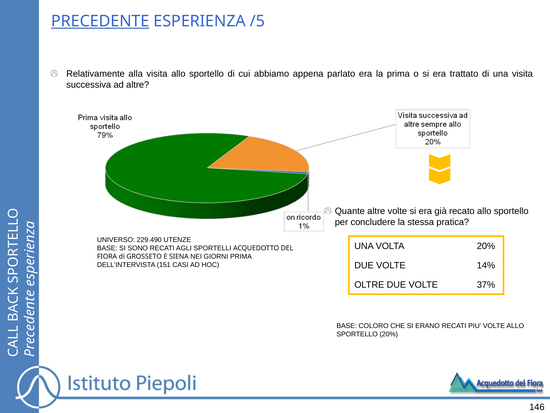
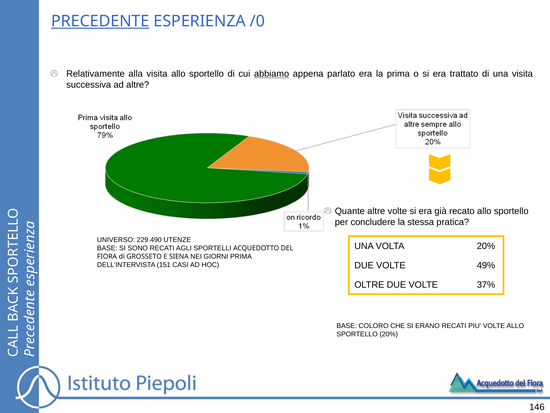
/5: /5 -> /0
abbiamo underline: none -> present
14%: 14% -> 49%
